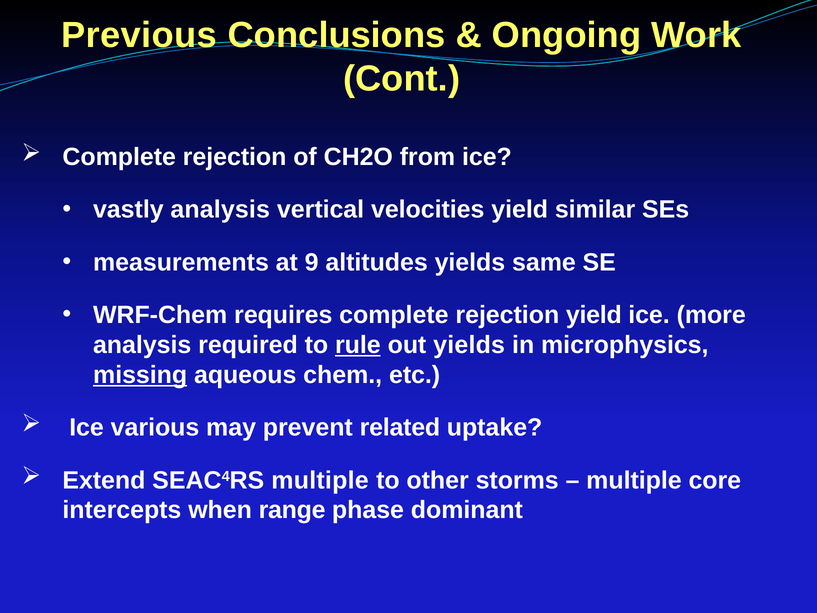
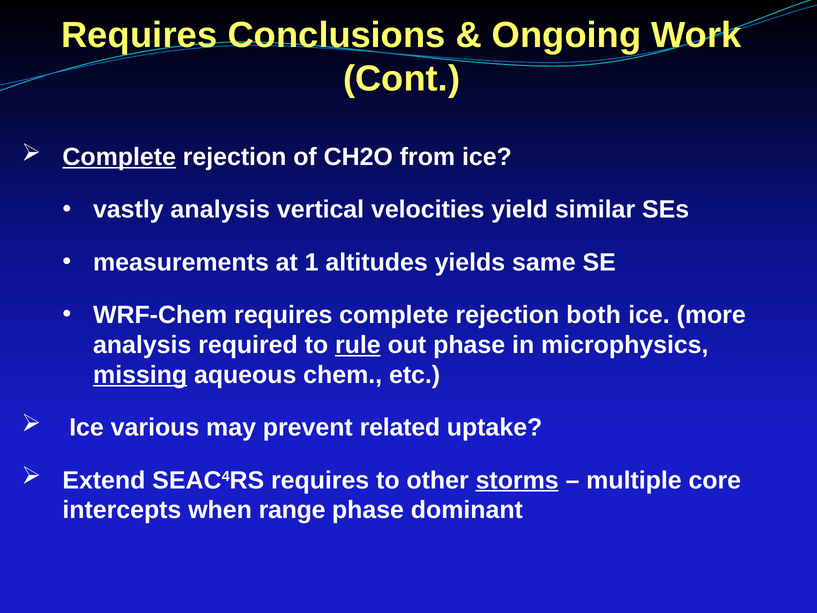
Previous at (139, 35): Previous -> Requires
Complete at (119, 157) underline: none -> present
9: 9 -> 1
rejection yield: yield -> both
out yields: yields -> phase
SEAC4RS multiple: multiple -> requires
storms underline: none -> present
